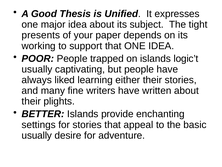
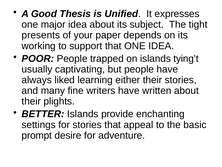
logic’t: logic’t -> tying’t
usually at (37, 135): usually -> prompt
